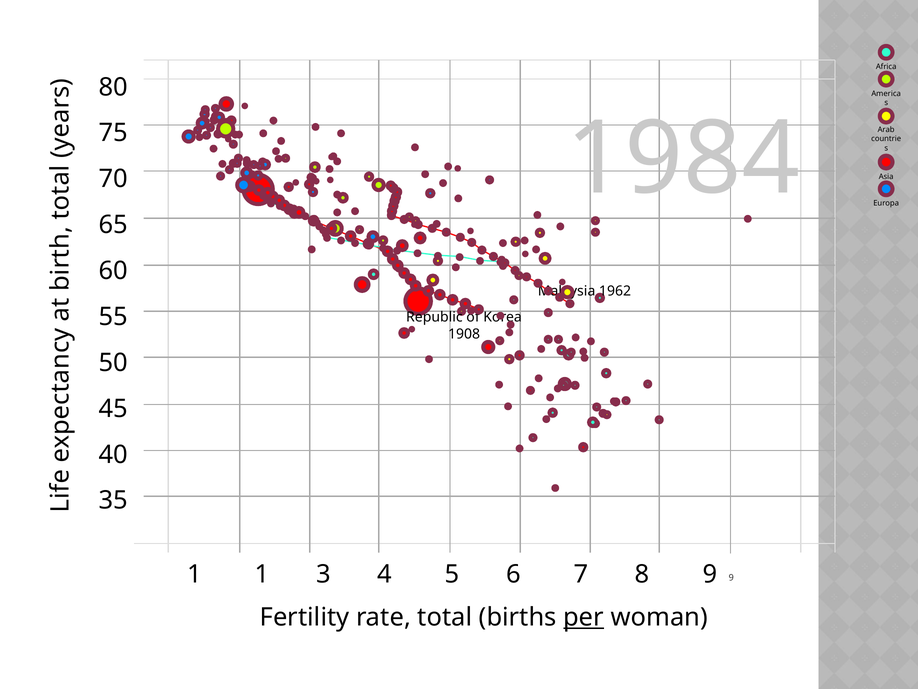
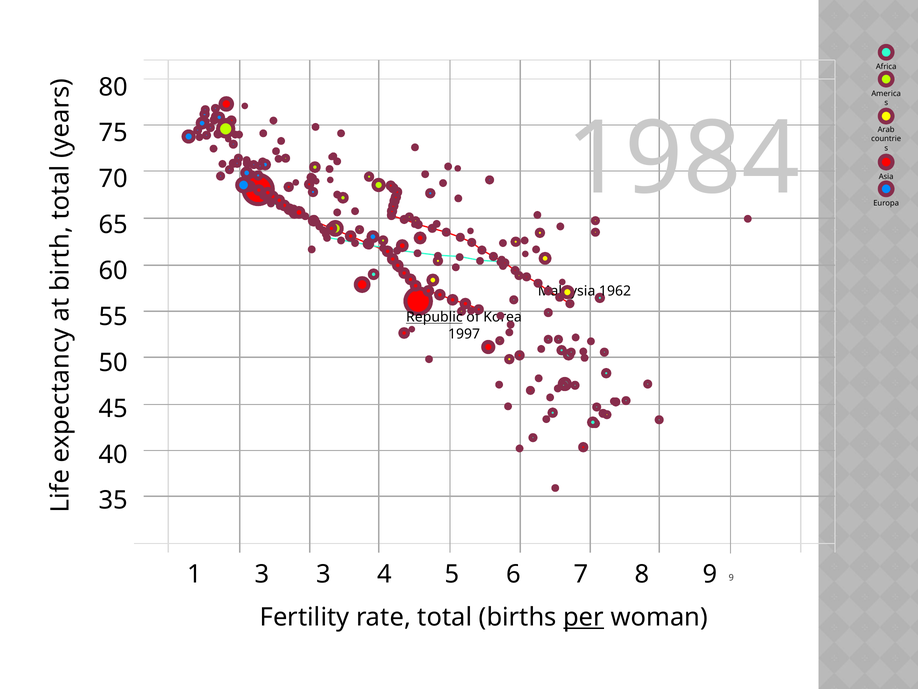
Republic underline: none -> present
1908: 1908 -> 1997
1 1: 1 -> 3
